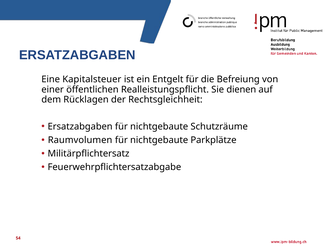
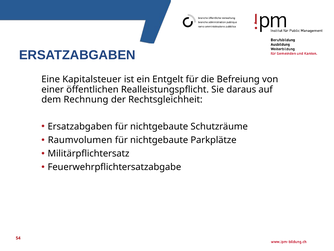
dienen: dienen -> daraus
Rücklagen: Rücklagen -> Rechnung
